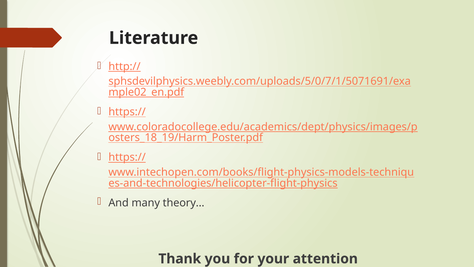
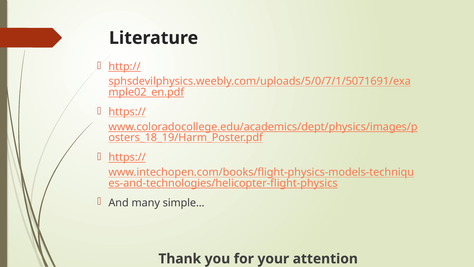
theory: theory -> simple
